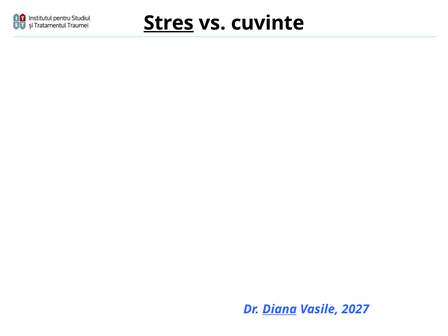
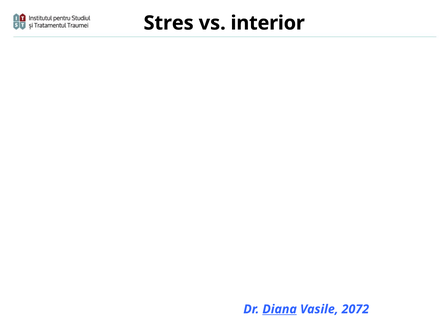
Stres underline: present -> none
cuvinte: cuvinte -> interior
2027: 2027 -> 2072
